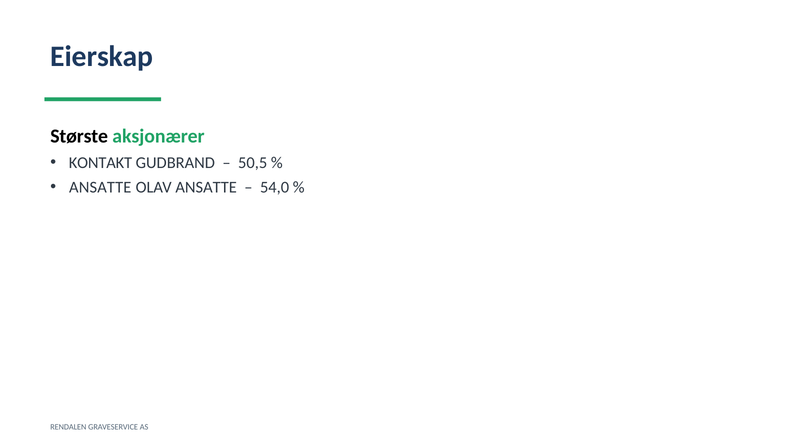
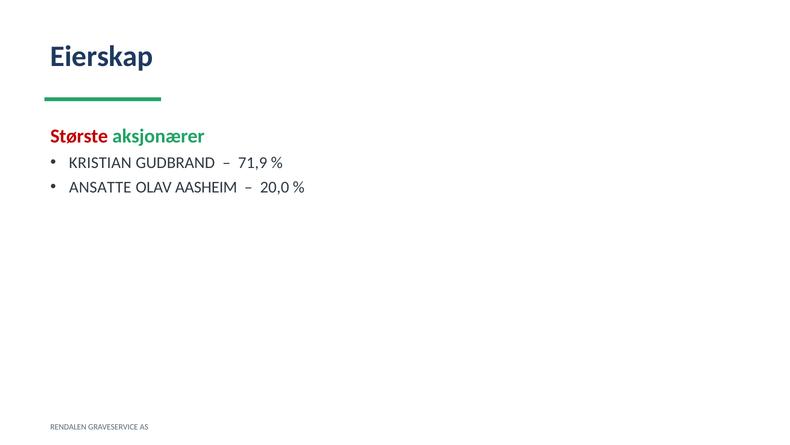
Største colour: black -> red
KONTAKT: KONTAKT -> KRISTIAN
50,5: 50,5 -> 71,9
OLAV ANSATTE: ANSATTE -> AASHEIM
54,0: 54,0 -> 20,0
